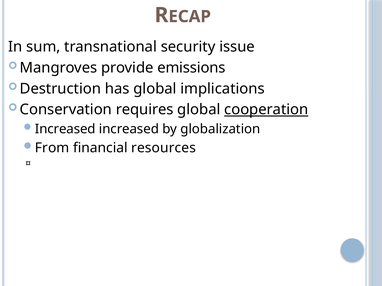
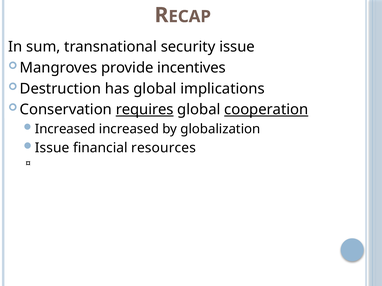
emissions: emissions -> incentives
requires underline: none -> present
From at (52, 148): From -> Issue
